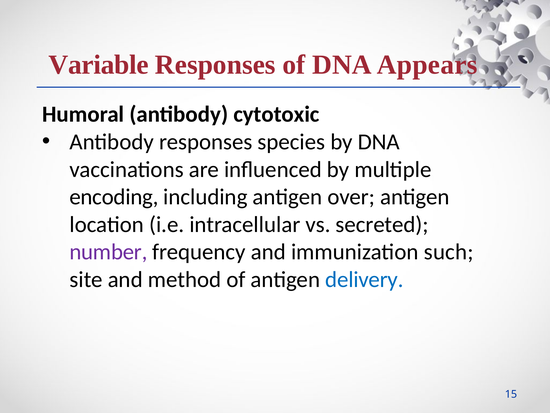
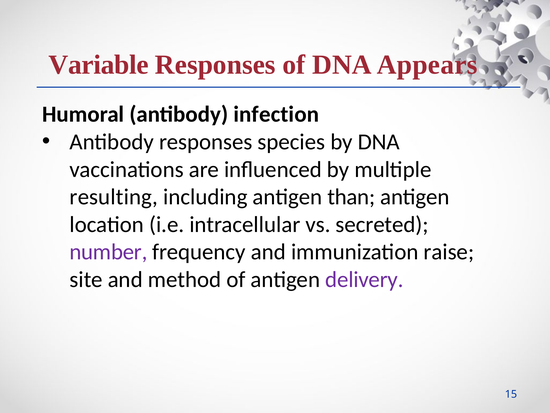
cytotoxic: cytotoxic -> infection
encoding: encoding -> resulting
over: over -> than
such: such -> raise
delivery colour: blue -> purple
